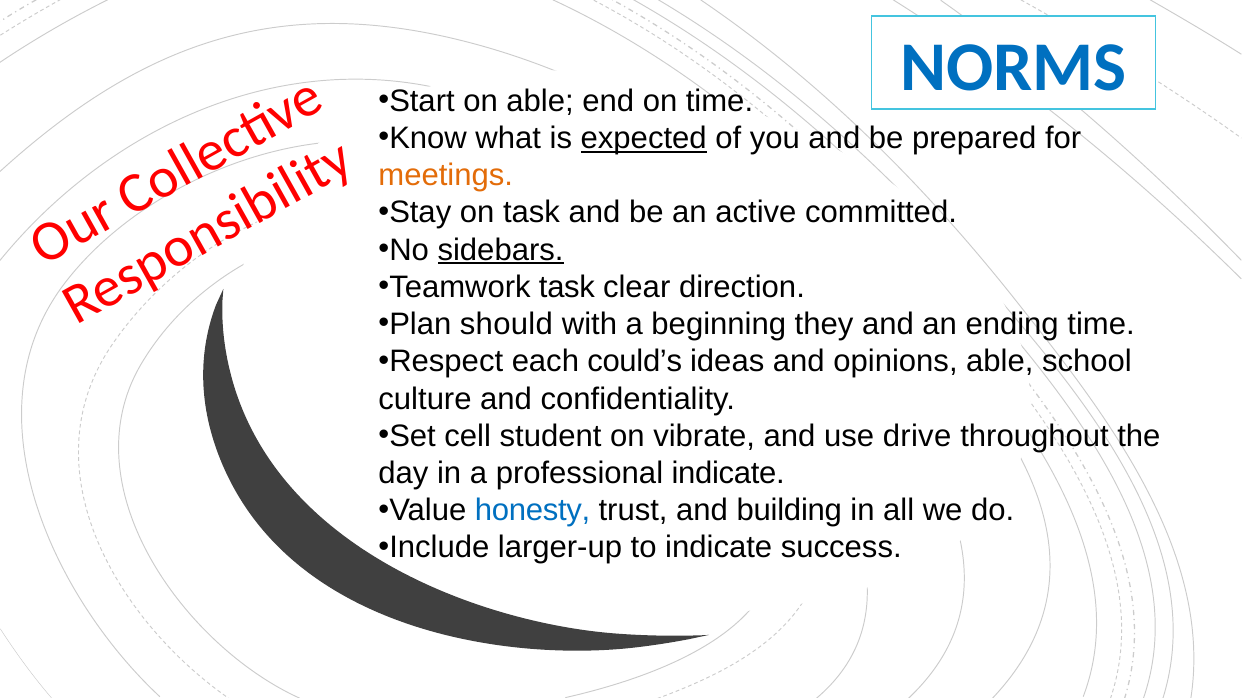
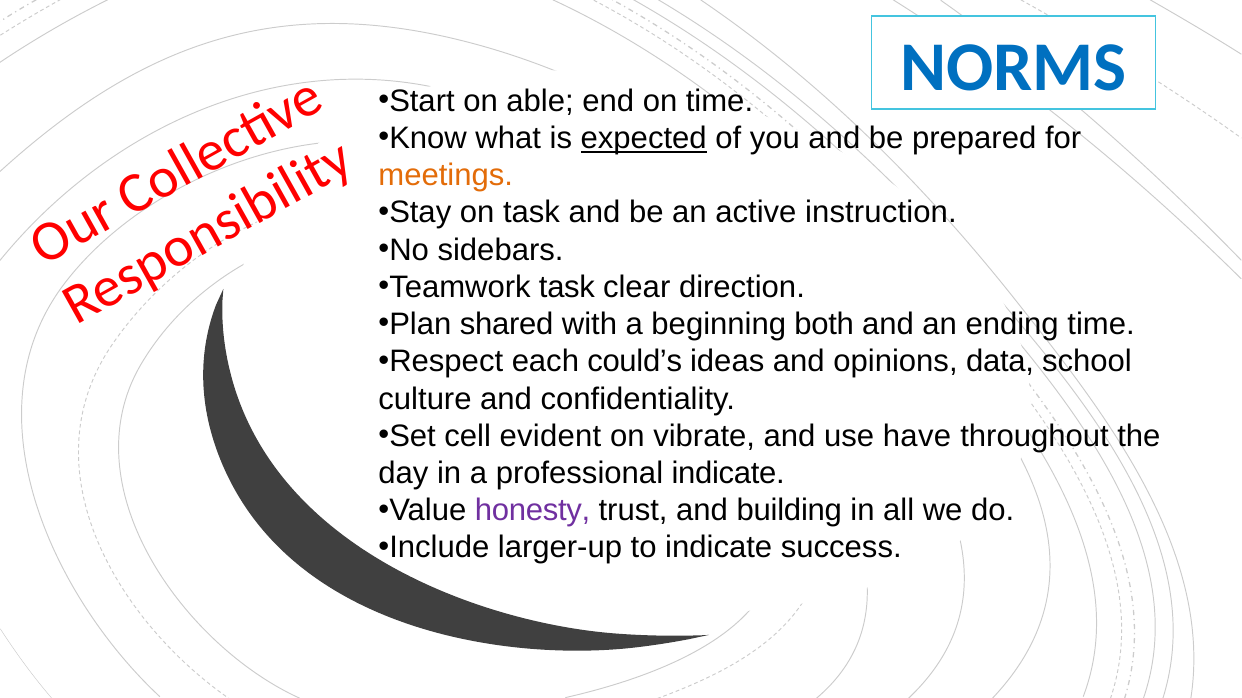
committed: committed -> instruction
sidebars underline: present -> none
should: should -> shared
they: they -> both
opinions able: able -> data
student: student -> evident
drive: drive -> have
honesty colour: blue -> purple
